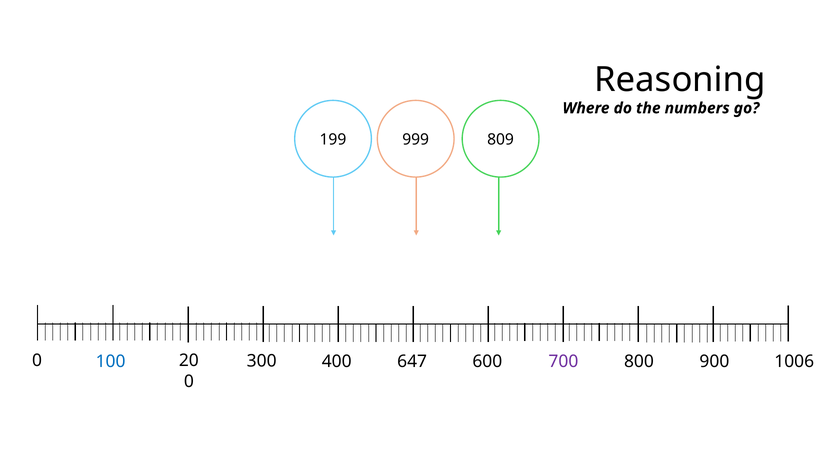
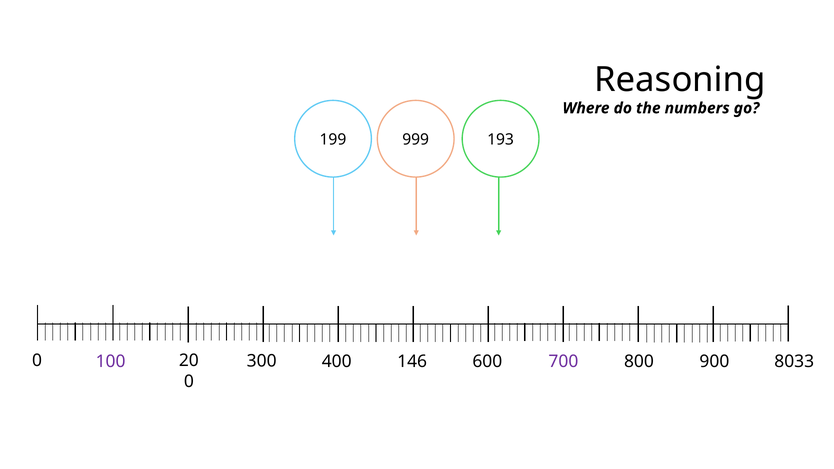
809: 809 -> 193
100 colour: blue -> purple
647: 647 -> 146
1006: 1006 -> 8033
